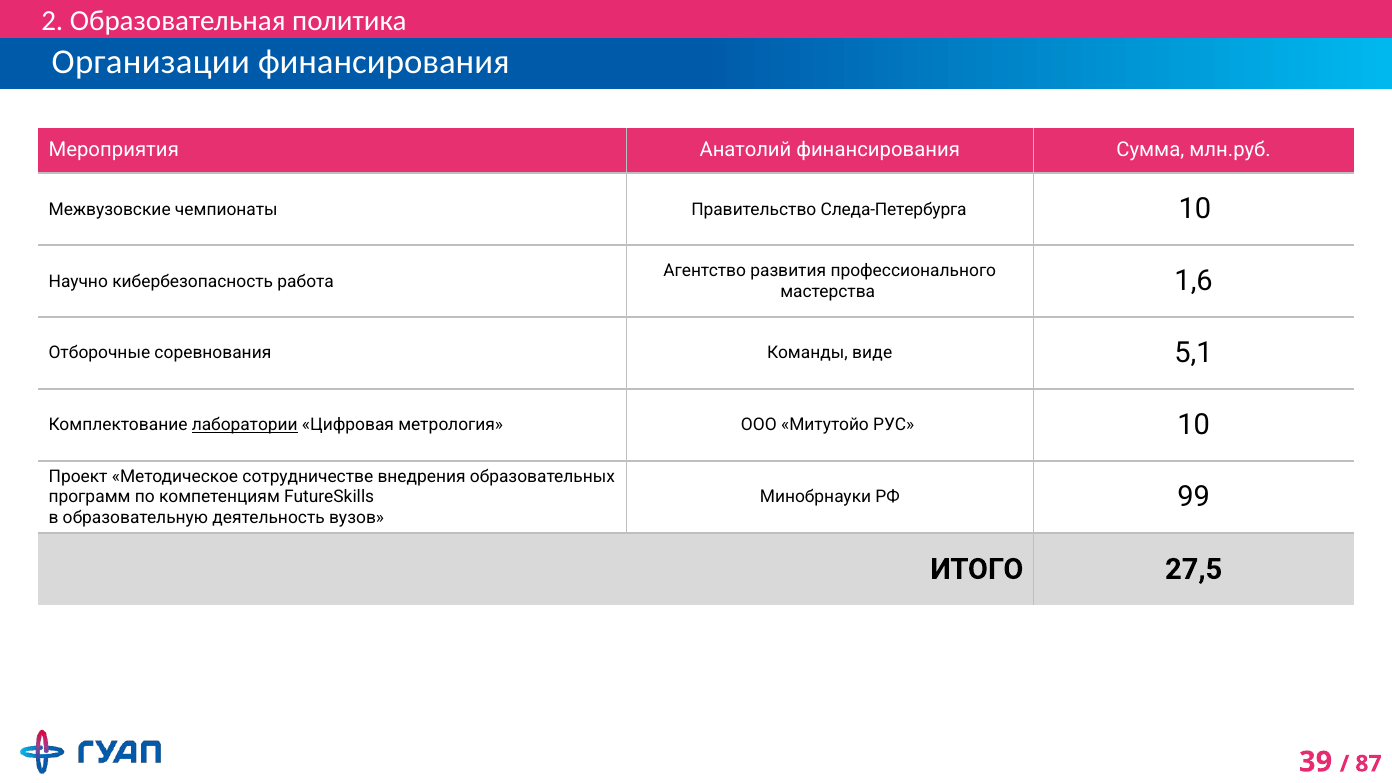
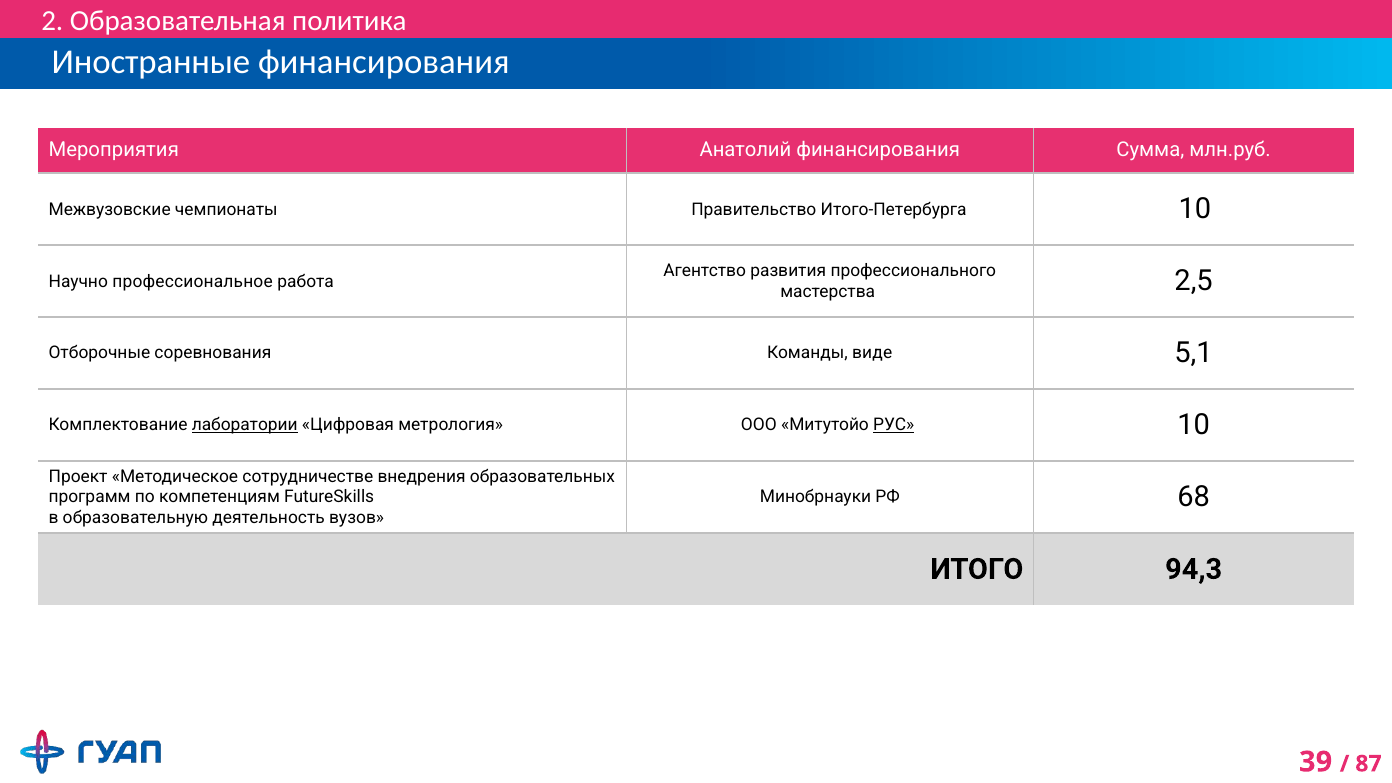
Организации: Организации -> Иностранные
Следа-Петербурга: Следа-Петербурга -> Итого-Петербурга
кибербезопасность: кибербезопасность -> профессиональное
1,6: 1,6 -> 2,5
РУС underline: none -> present
99: 99 -> 68
27,5: 27,5 -> 94,3
